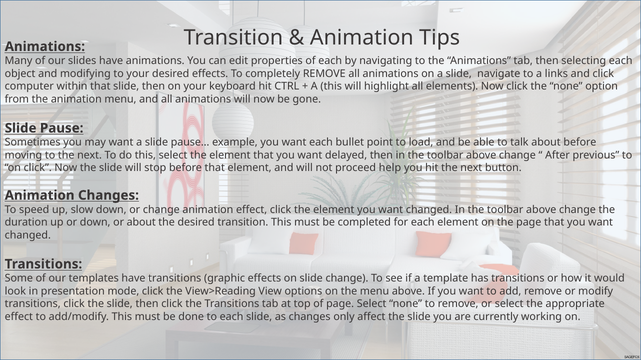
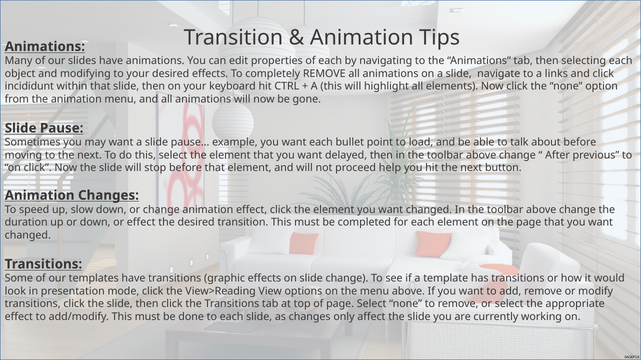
computer: computer -> incididunt
or about: about -> effect
